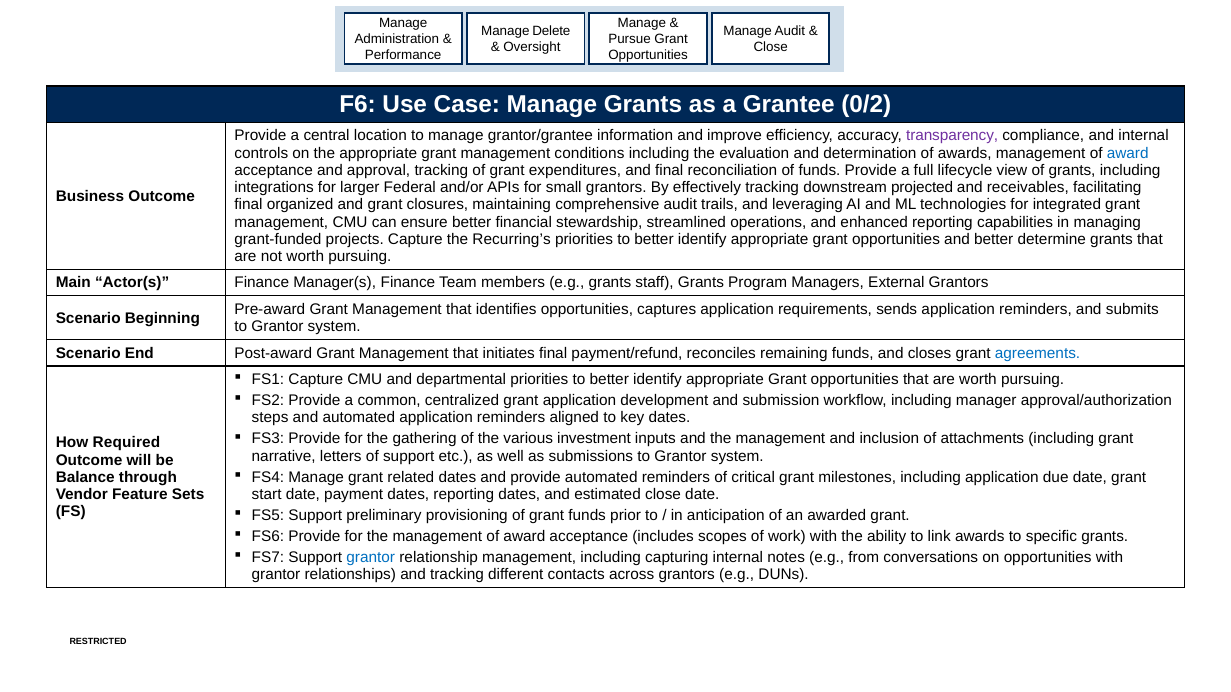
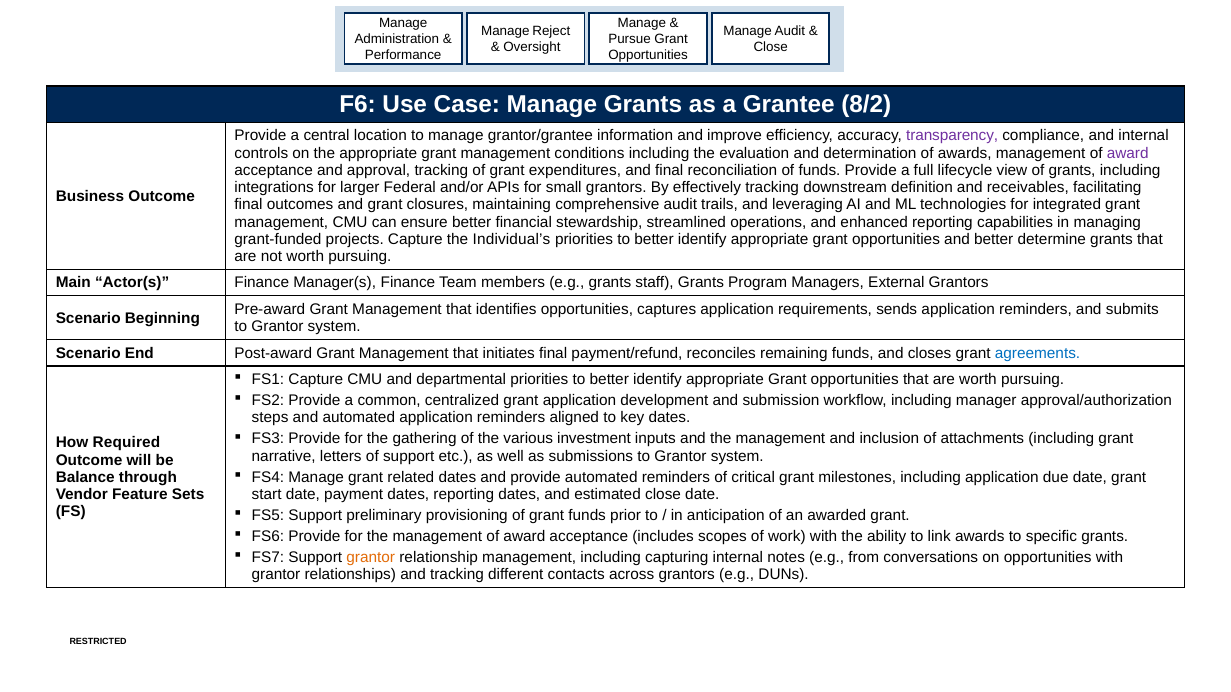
Delete: Delete -> Reject
0/2: 0/2 -> 8/2
award at (1128, 153) colour: blue -> purple
projected: projected -> definition
organized: organized -> outcomes
Recurring’s: Recurring’s -> Individual’s
grantor at (371, 558) colour: blue -> orange
